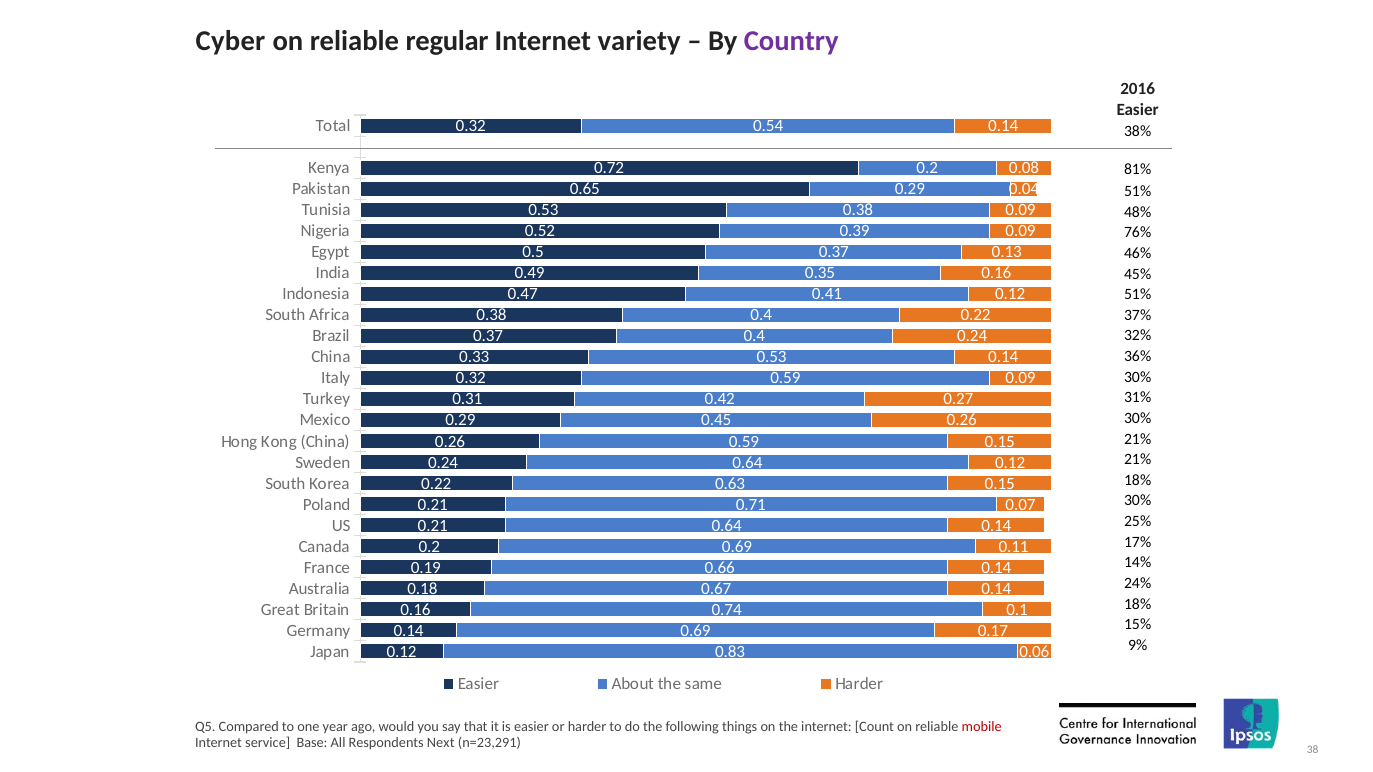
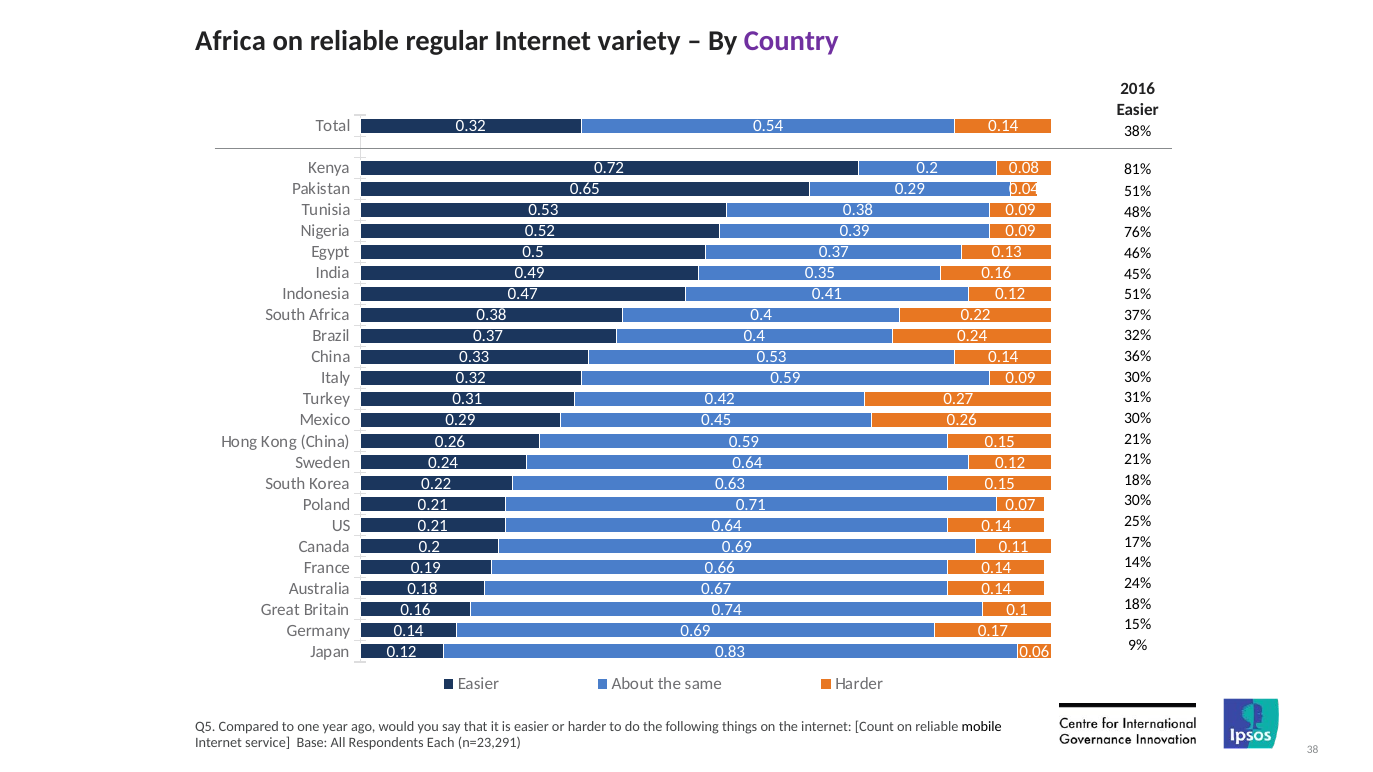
Cyber at (230, 41): Cyber -> Africa
mobile colour: red -> black
Next: Next -> Each
